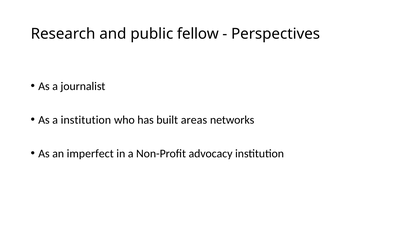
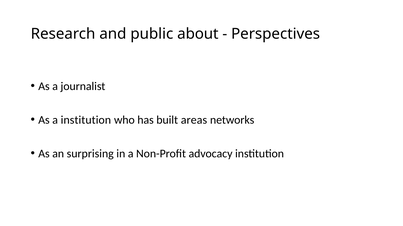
fellow: fellow -> about
imperfect: imperfect -> surprising
